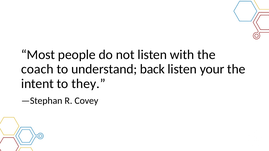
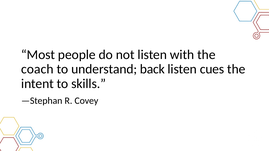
your: your -> cues
they: they -> skills
